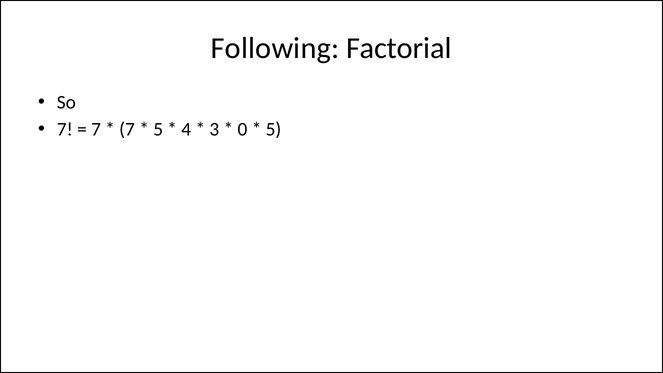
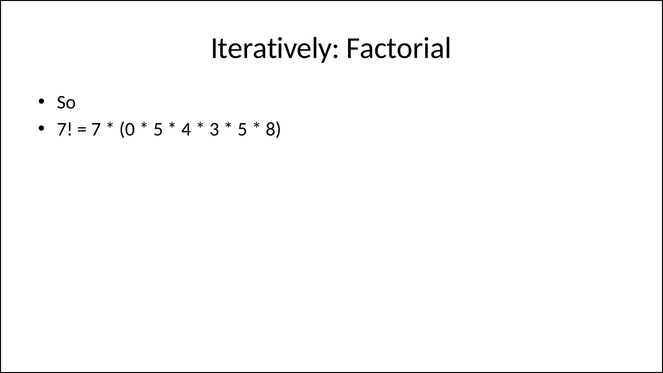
Following: Following -> Iteratively
7 at (127, 129): 7 -> 0
0 at (242, 129): 0 -> 5
5 at (274, 129): 5 -> 8
